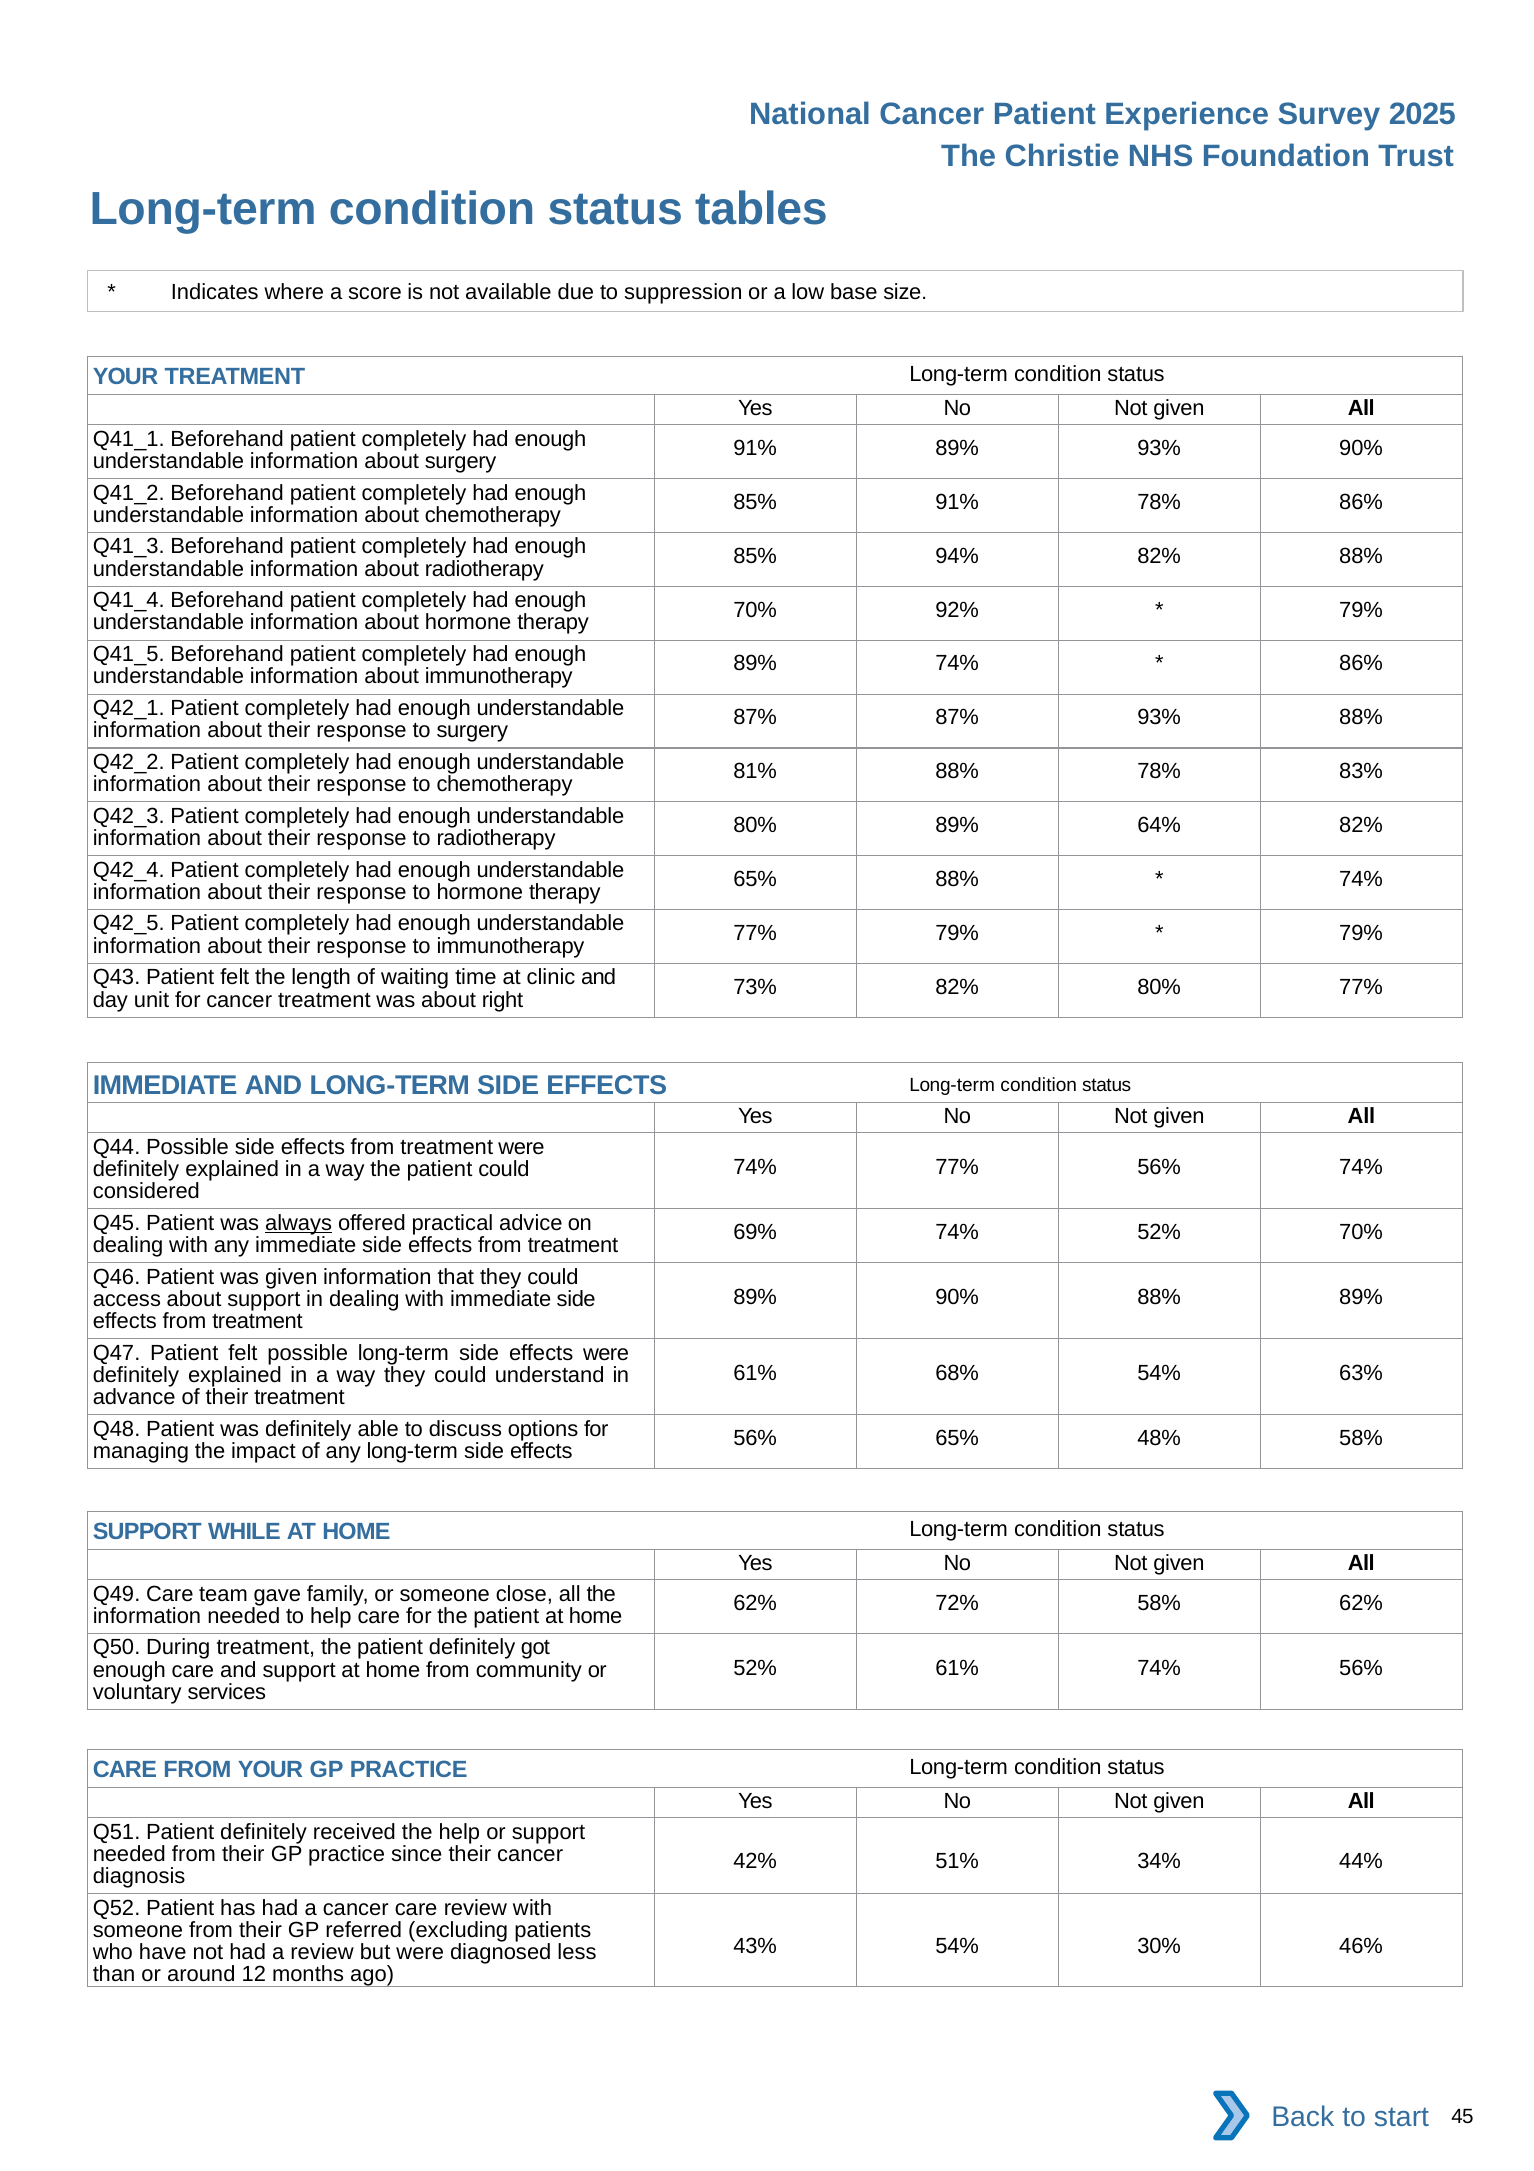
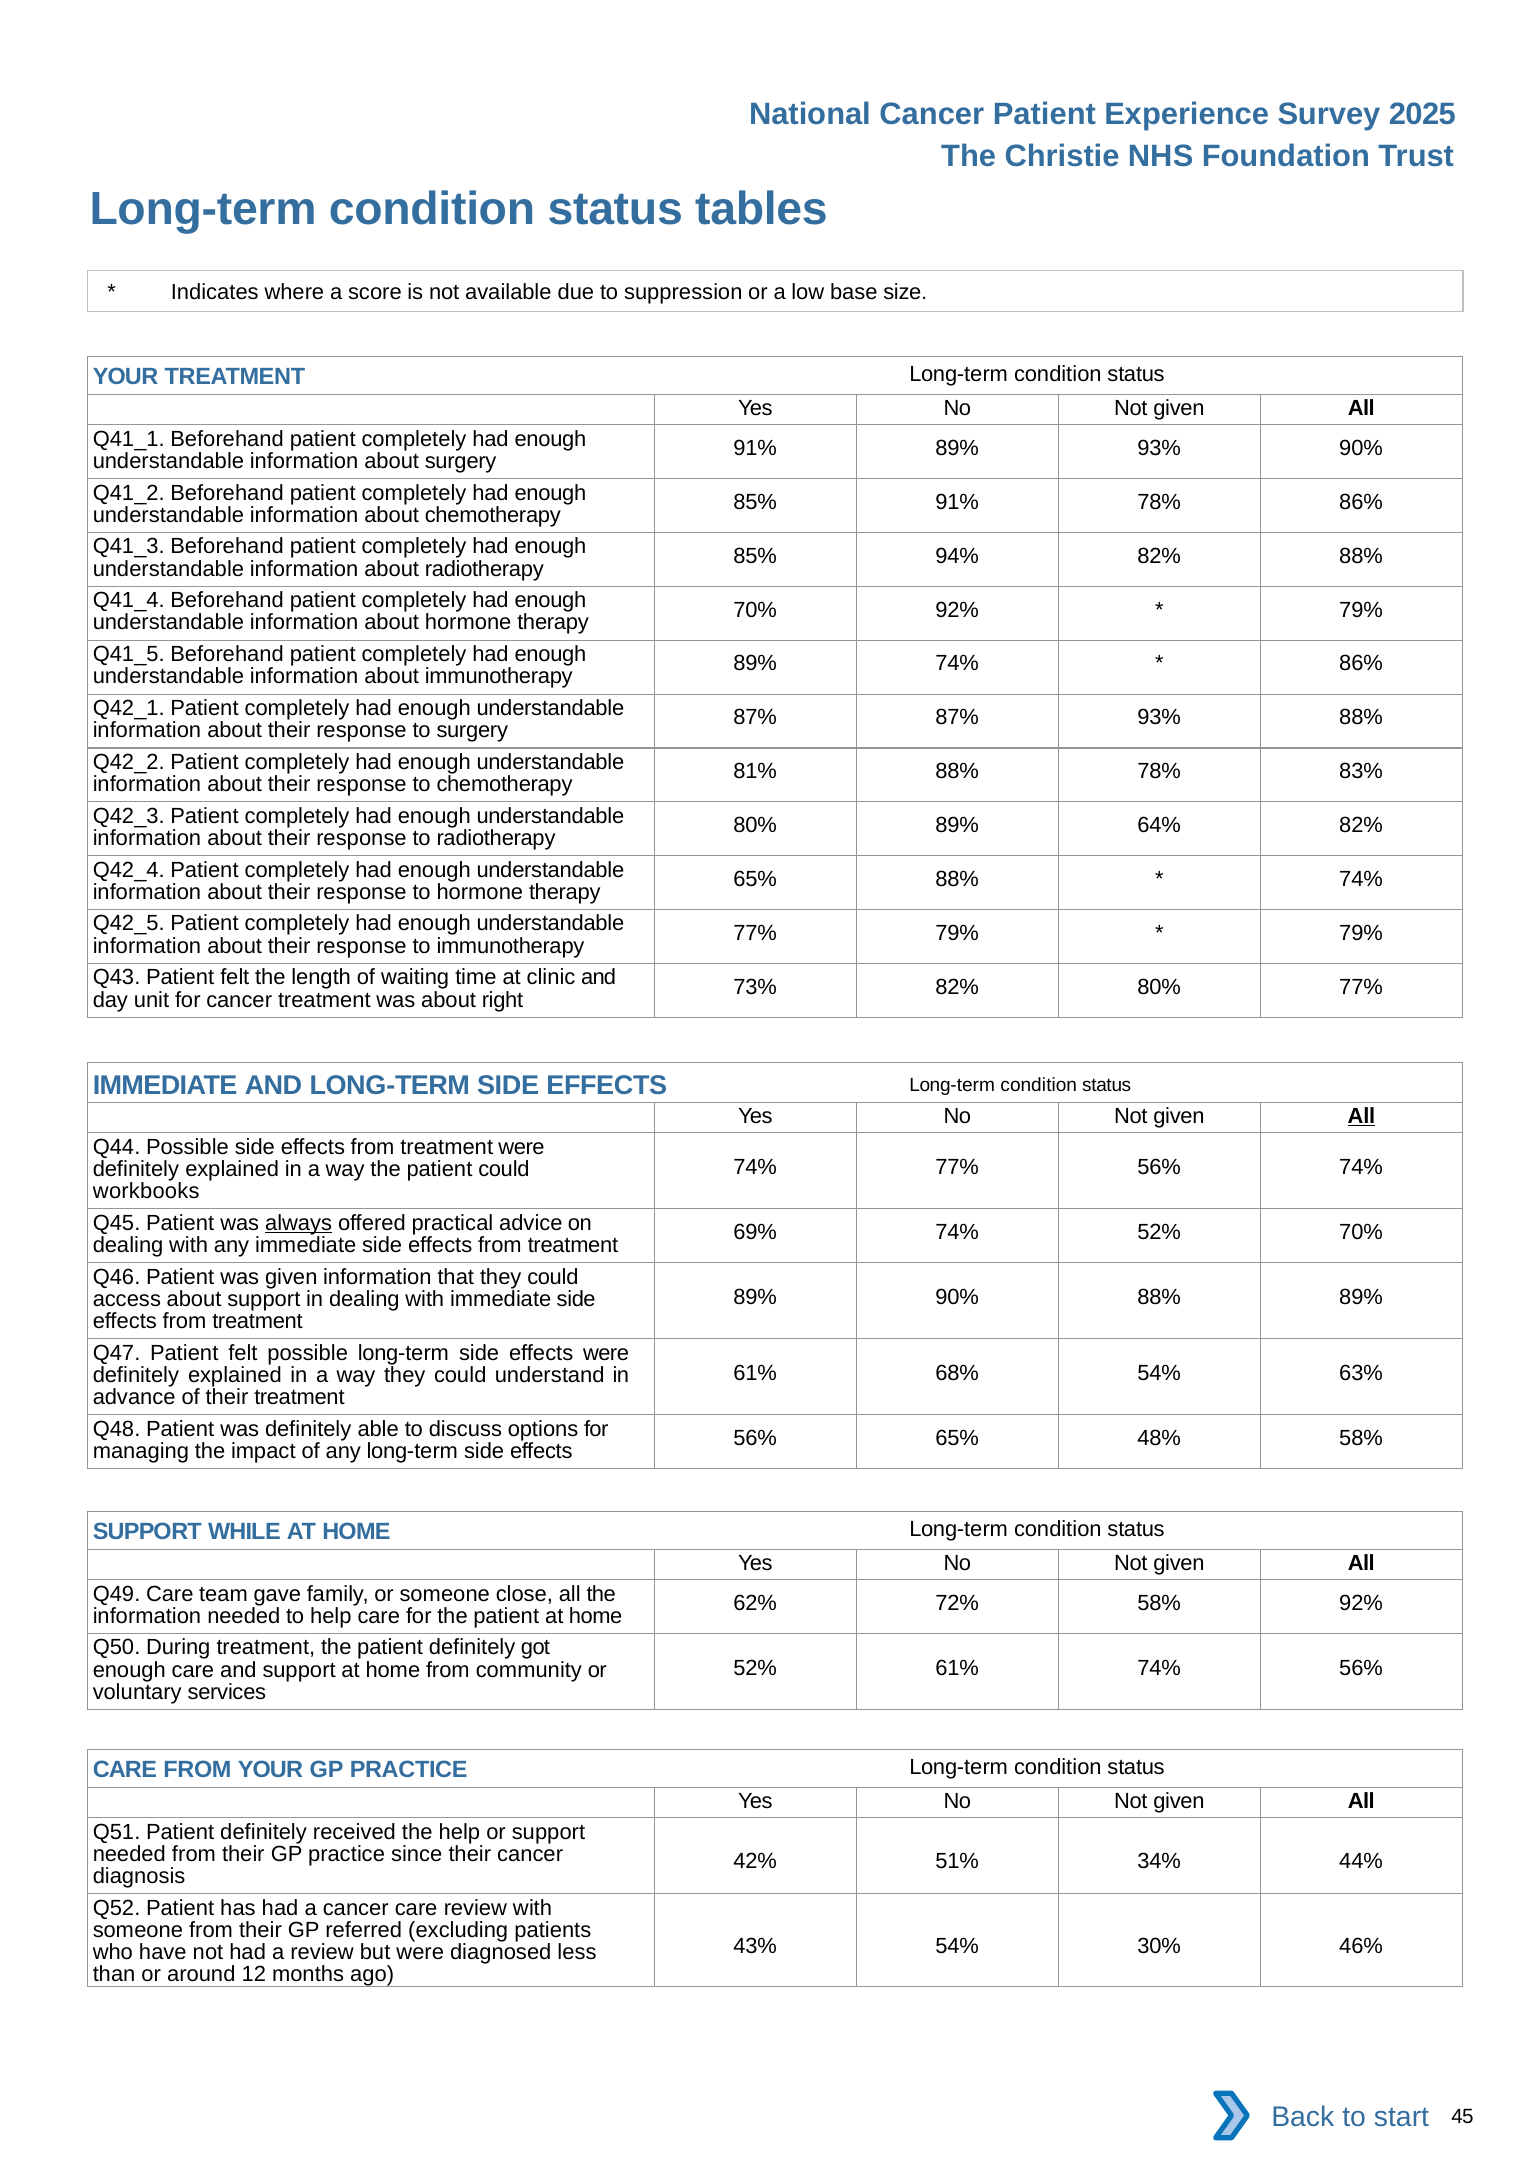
All at (1361, 1116) underline: none -> present
considered: considered -> workbooks
58% 62%: 62% -> 92%
